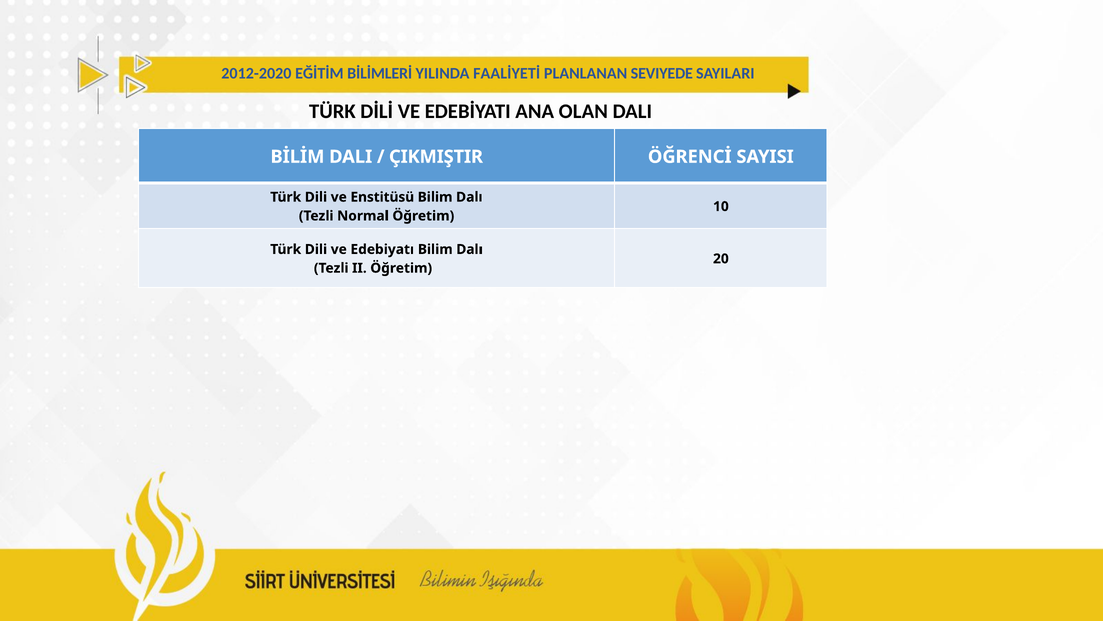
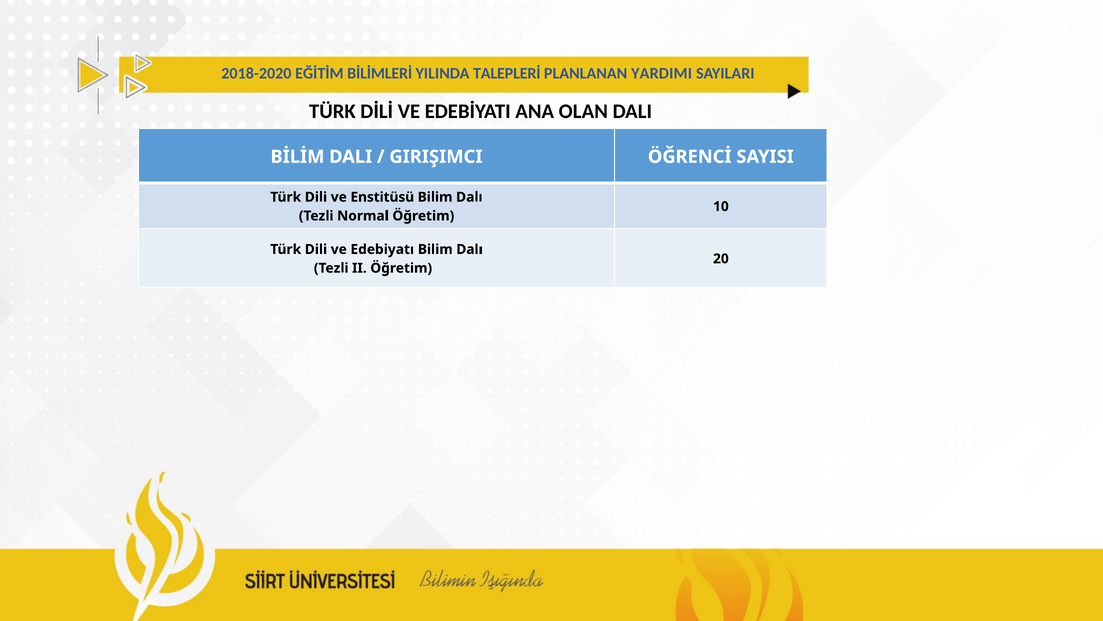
2012-2020: 2012-2020 -> 2018-2020
FAALİYETİ: FAALİYETİ -> TALEPLERİ
SEVIYEDE: SEVIYEDE -> YARDIMI
ÇIKMIŞTIR: ÇIKMIŞTIR -> GIRIŞIMCI
